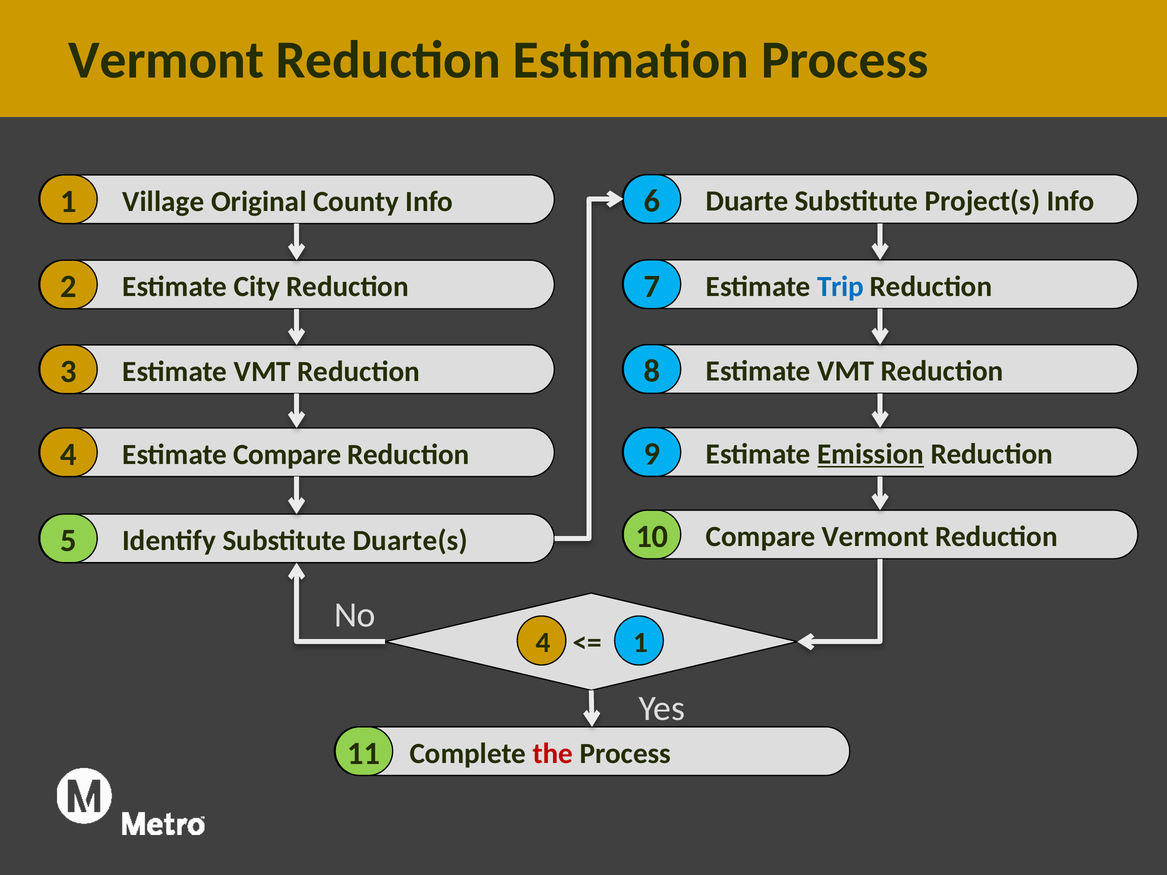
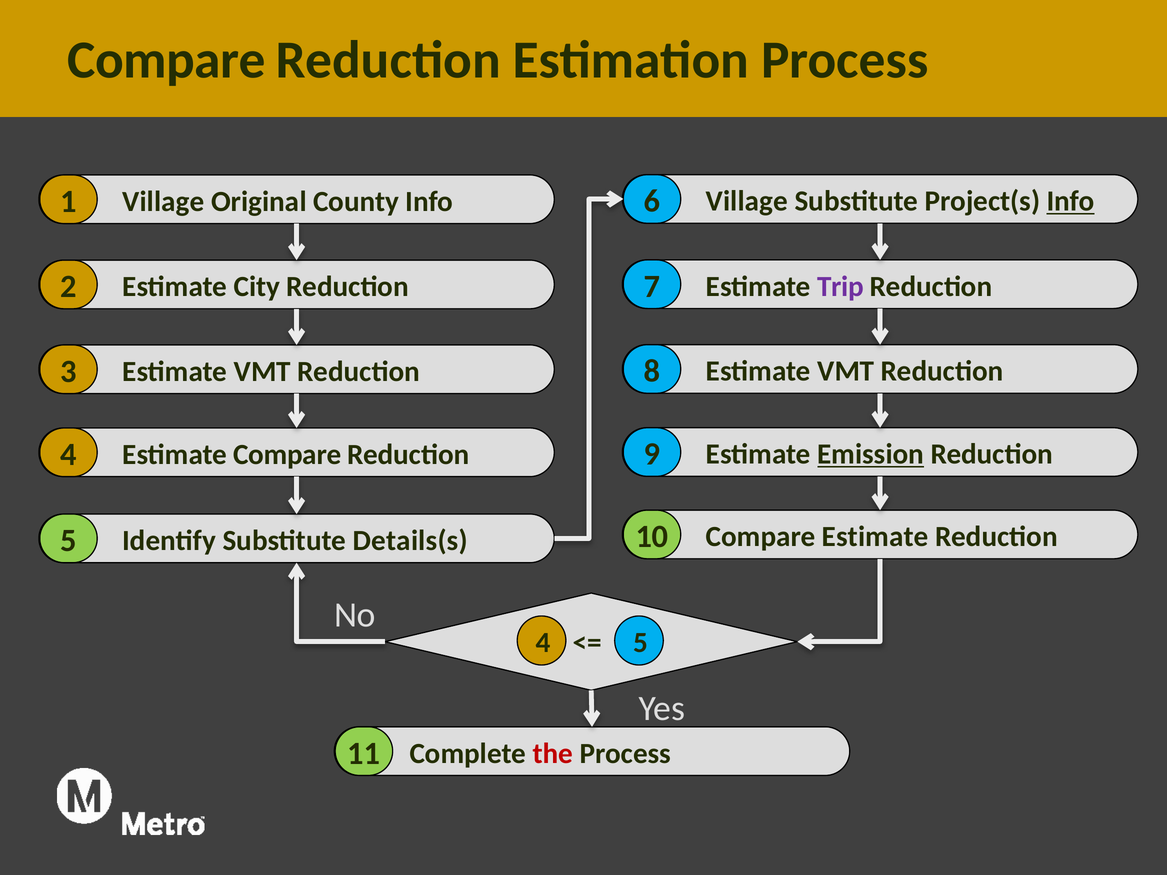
Vermont at (166, 60): Vermont -> Compare
Duarte at (747, 201): Duarte -> Village
Info at (1071, 201) underline: none -> present
Trip colour: blue -> purple
Compare Vermont: Vermont -> Estimate
Duarte(s: Duarte(s -> Details(s
1 at (641, 643): 1 -> 5
